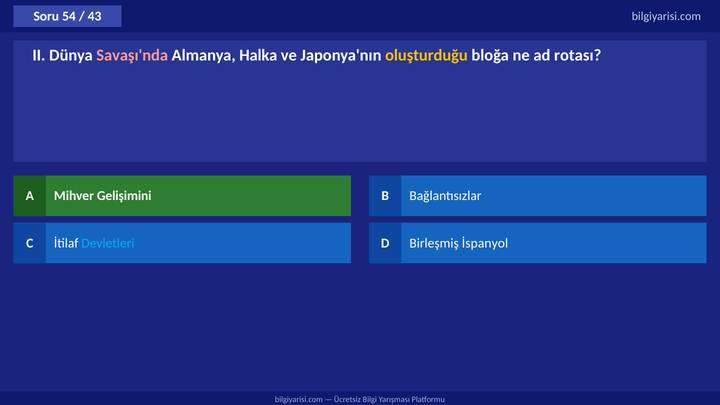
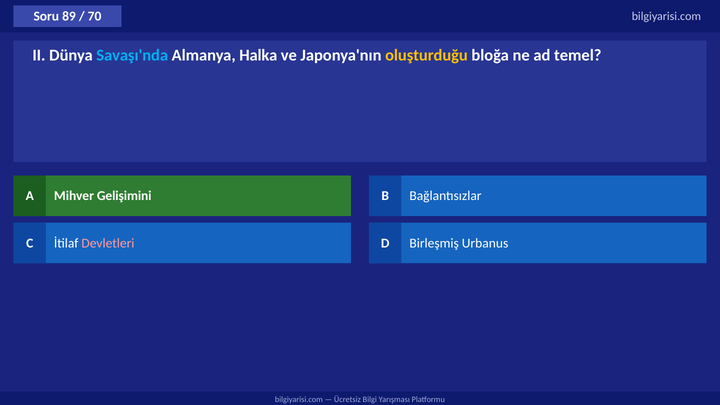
54: 54 -> 89
43: 43 -> 70
Savaşı'nda colour: pink -> light blue
rotası: rotası -> temel
Devletleri colour: light blue -> pink
İspanyol: İspanyol -> Urbanus
